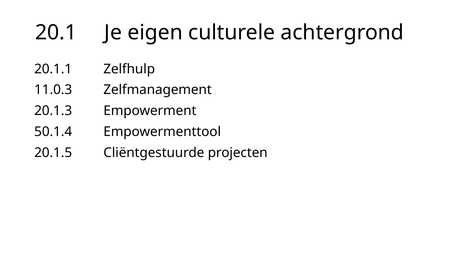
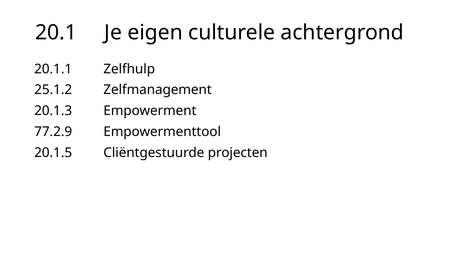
11.0.3: 11.0.3 -> 25.1.2
50.1.4: 50.1.4 -> 77.2.9
